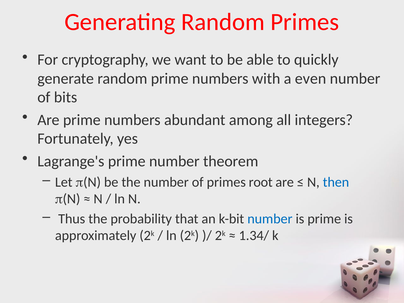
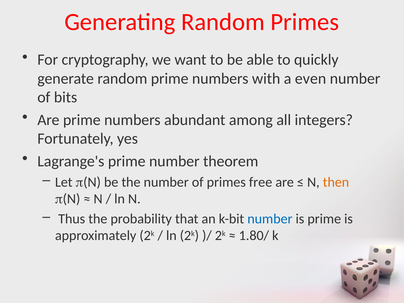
root: root -> free
then colour: blue -> orange
1.34/: 1.34/ -> 1.80/
